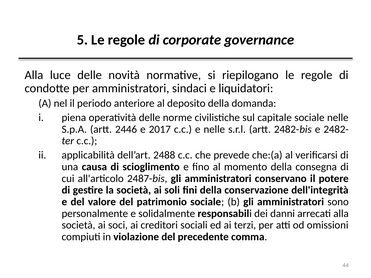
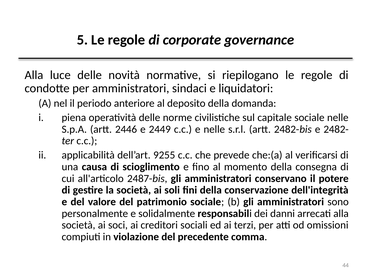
2017: 2017 -> 2449
2488: 2488 -> 9255
